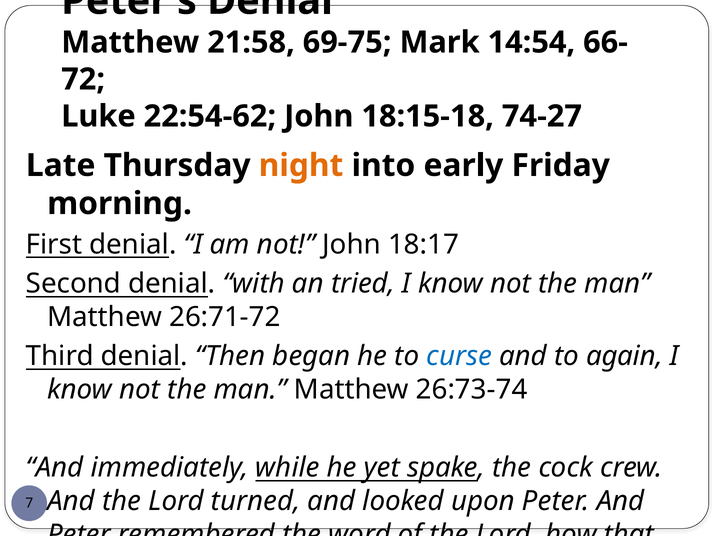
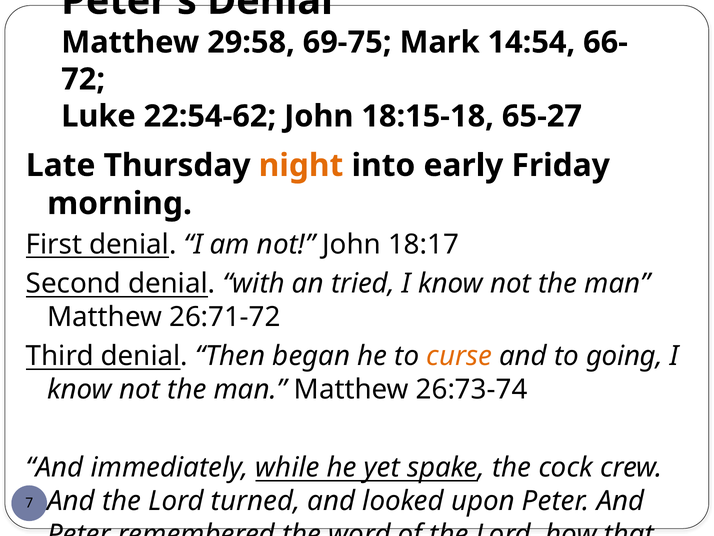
21:58: 21:58 -> 29:58
74-27: 74-27 -> 65-27
curse colour: blue -> orange
again: again -> going
